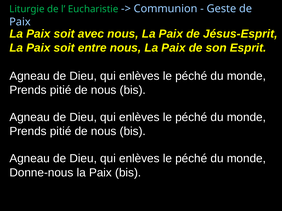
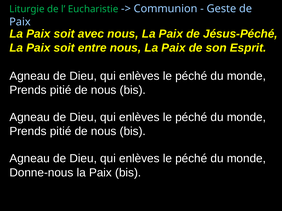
Jésus-Esprit: Jésus-Esprit -> Jésus-Péché
